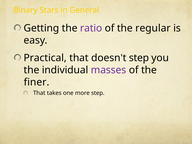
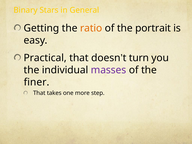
ratio colour: purple -> orange
regular: regular -> portrait
step at (139, 58): step -> turn
